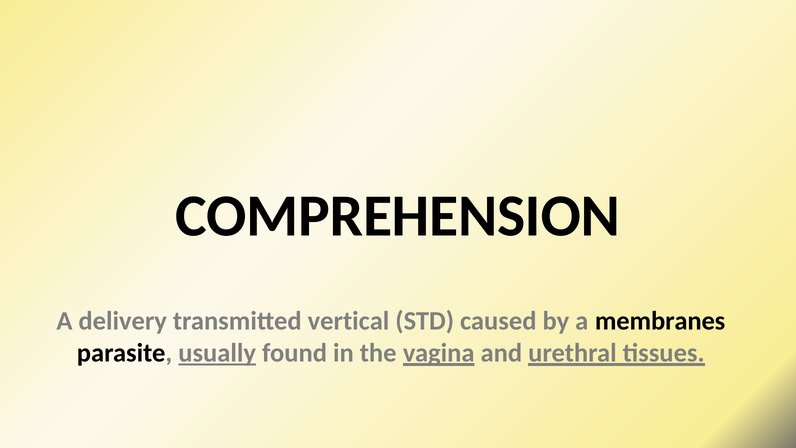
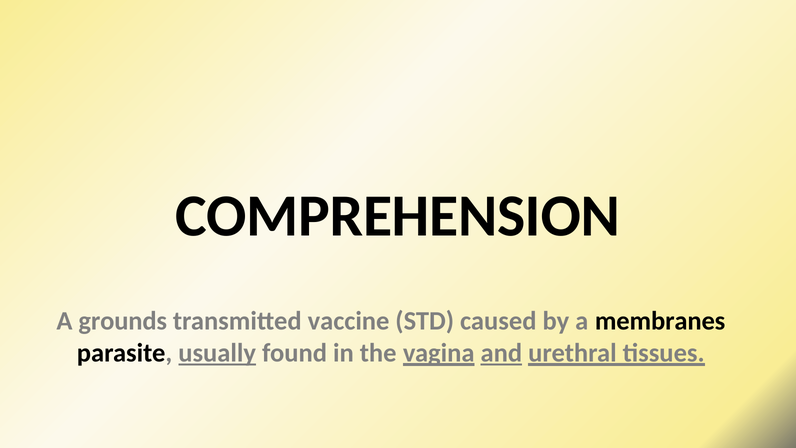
delivery: delivery -> grounds
vertical: vertical -> vaccine
and underline: none -> present
